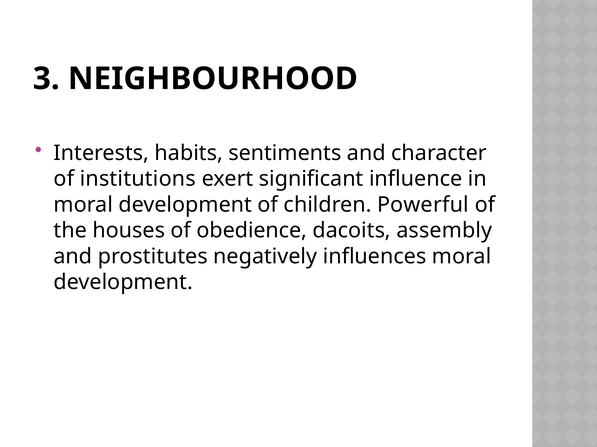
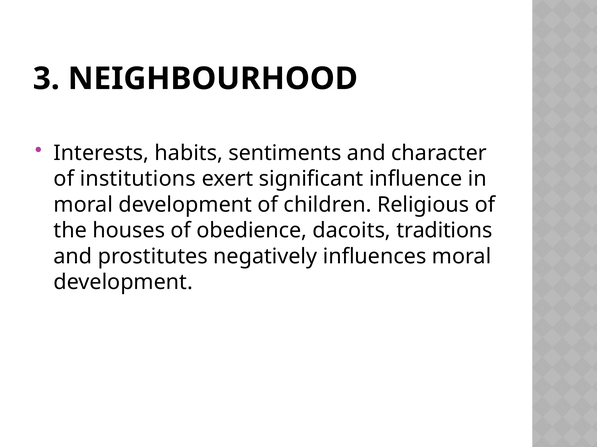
Powerful: Powerful -> Religious
assembly: assembly -> traditions
